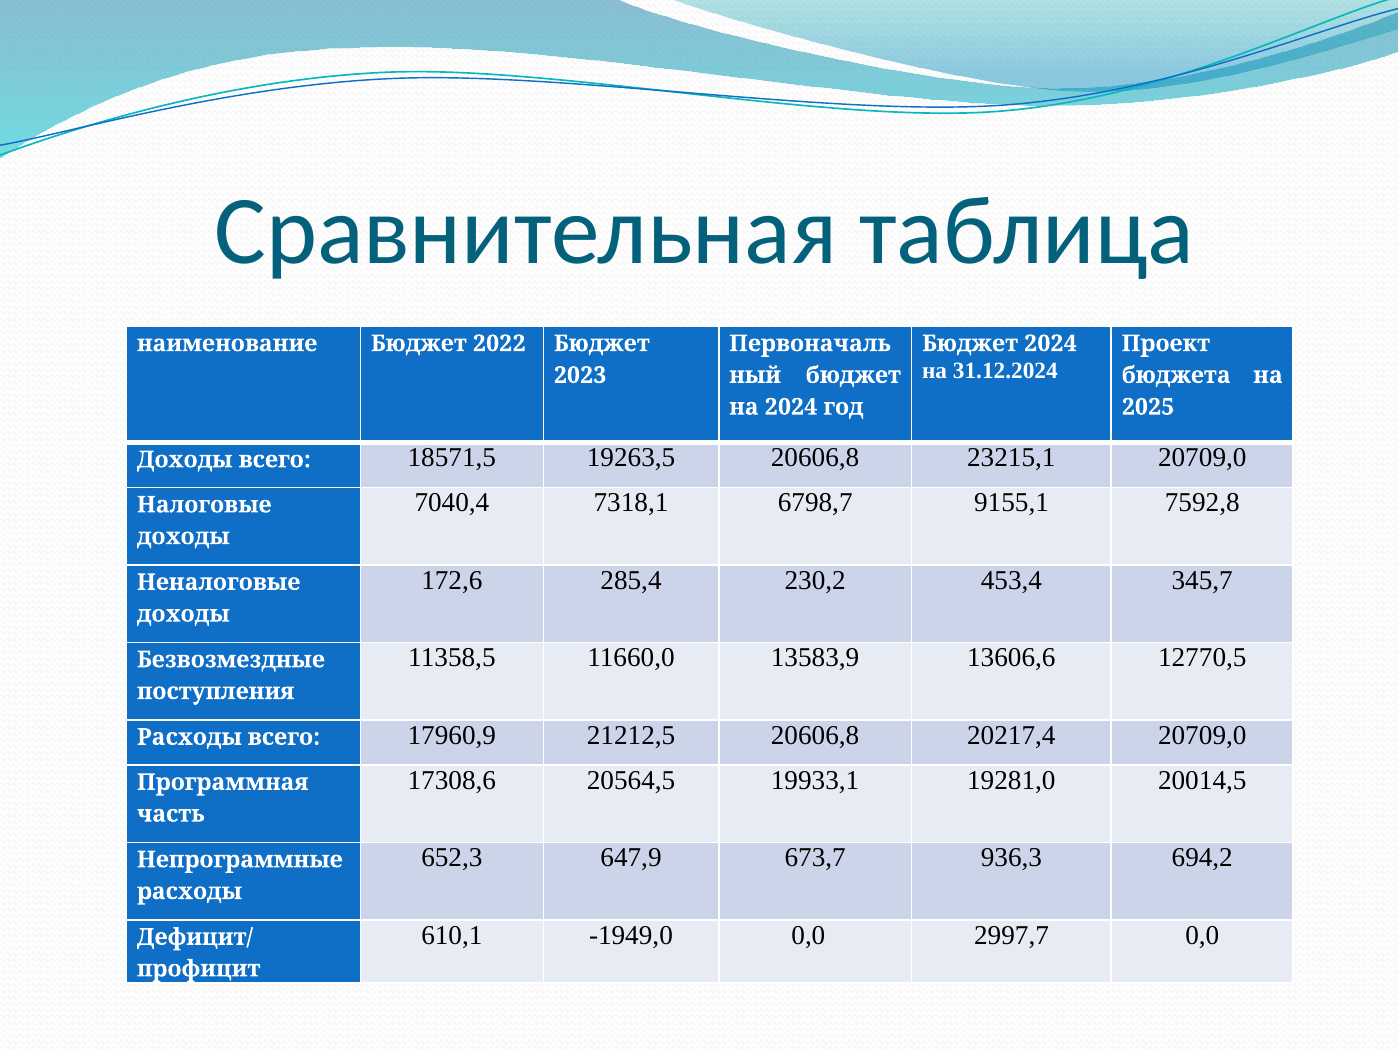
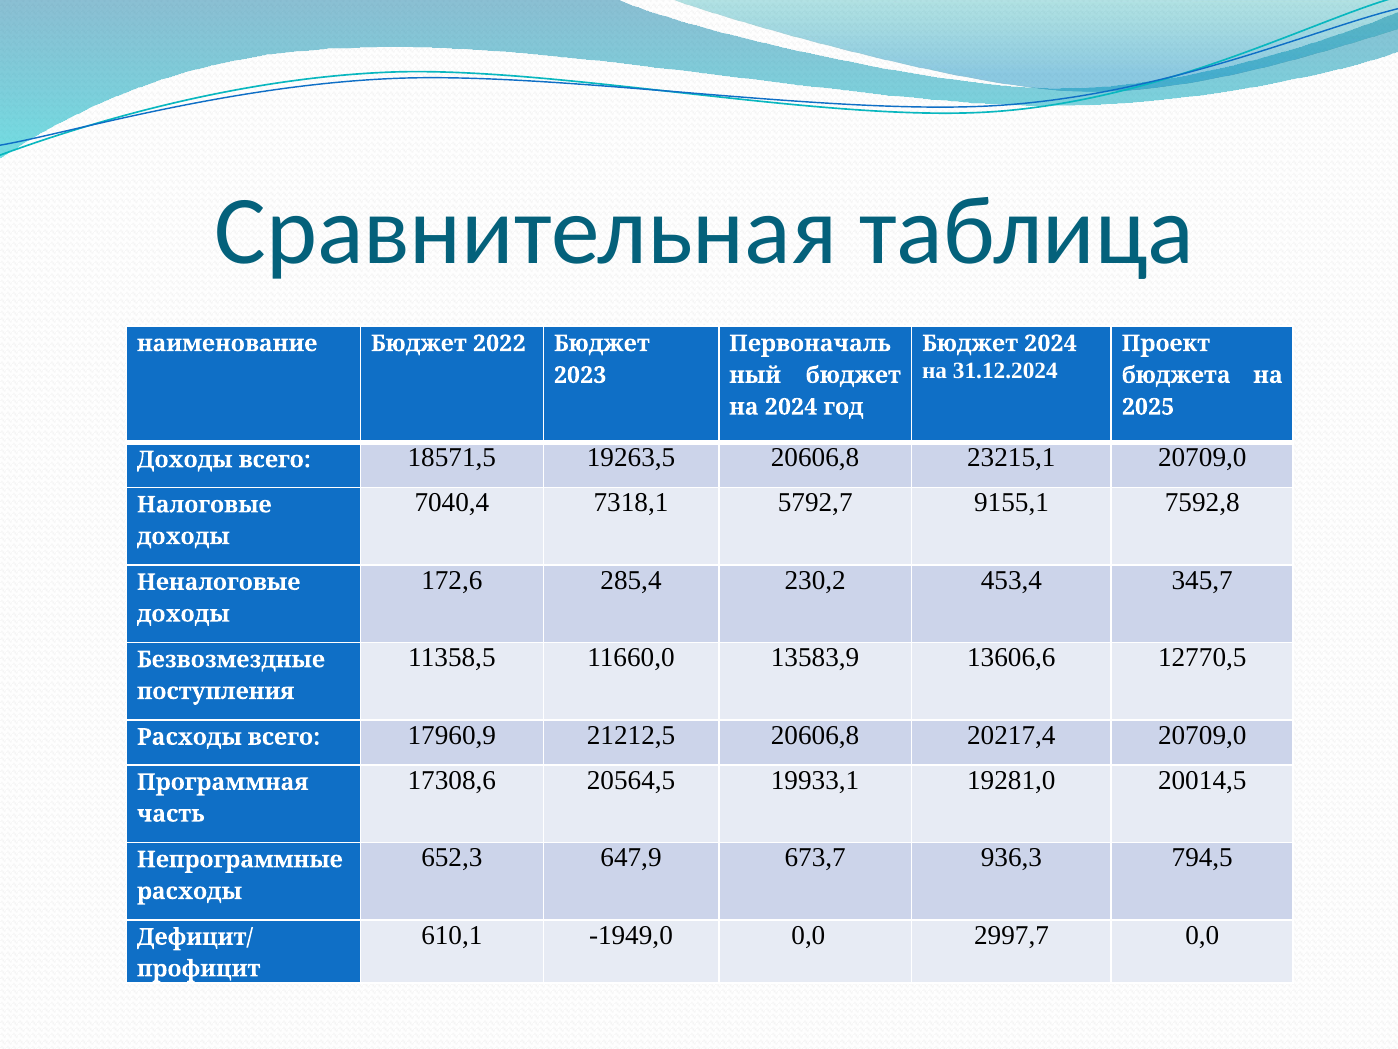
6798,7: 6798,7 -> 5792,7
694,2: 694,2 -> 794,5
